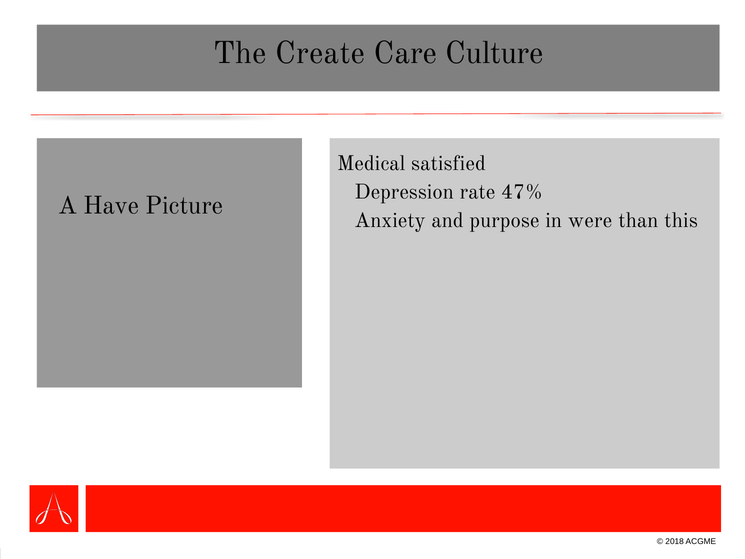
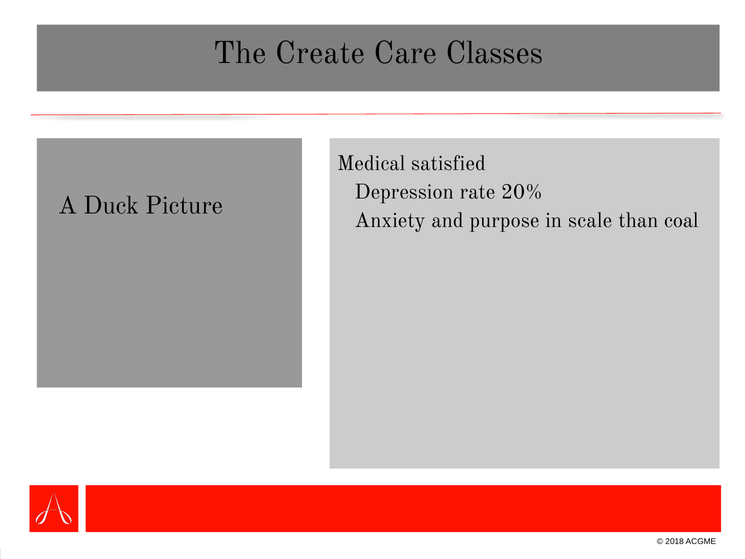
Culture: Culture -> Classes
47%: 47% -> 20%
Have: Have -> Duck
were: were -> scale
this: this -> coal
